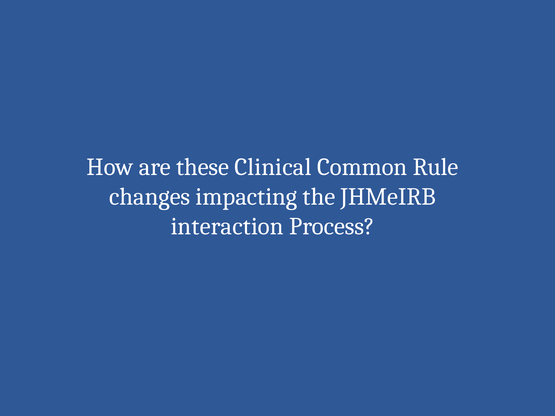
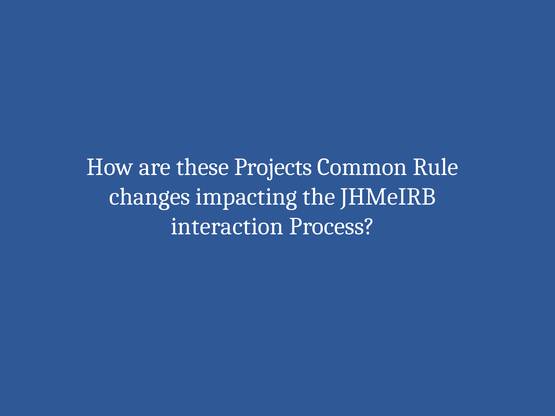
Clinical: Clinical -> Projects
